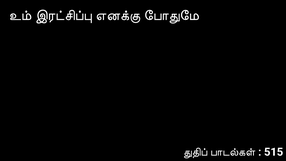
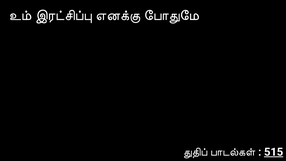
515 underline: none -> present
